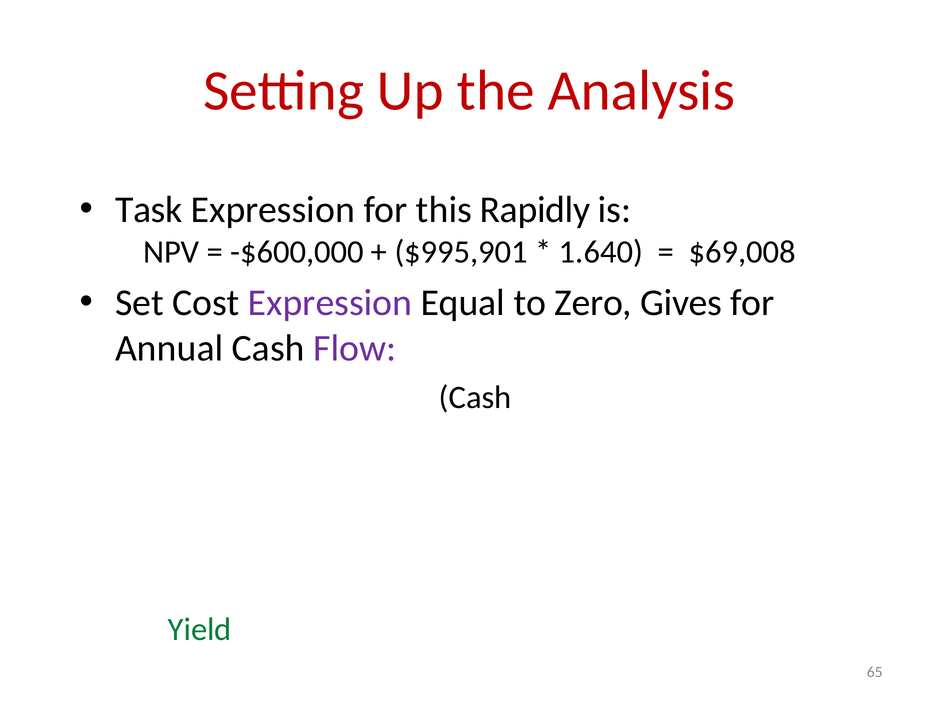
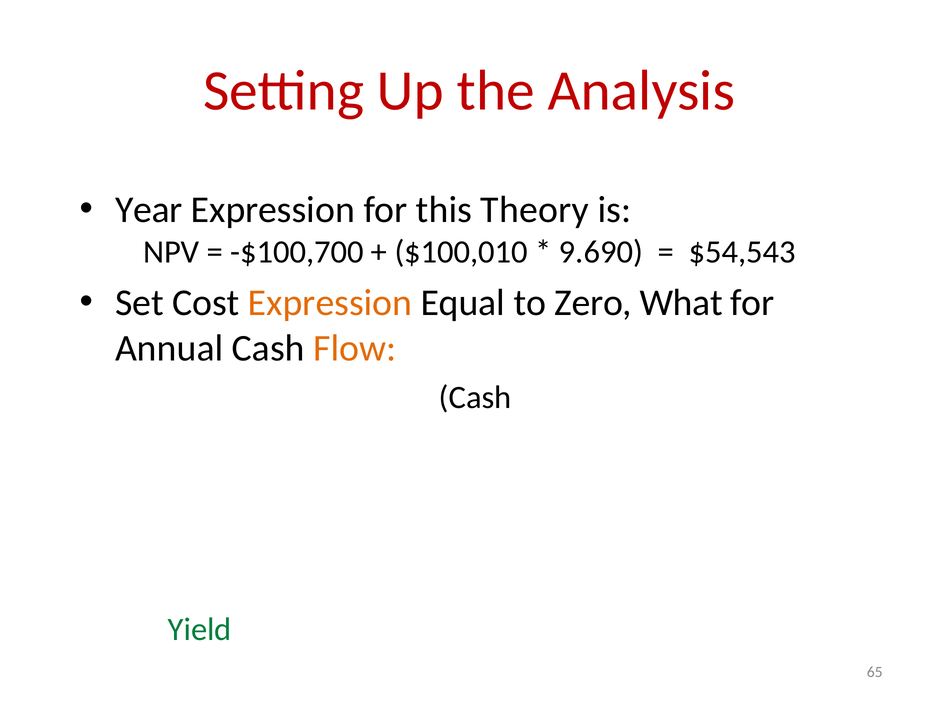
Task: Task -> Year
Rapidly: Rapidly -> Theory
-$600,000: -$600,000 -> -$100,700
$995,901: $995,901 -> $100,010
1.640: 1.640 -> 9.690
$69,008: $69,008 -> $54,543
Expression at (330, 303) colour: purple -> orange
Gives: Gives -> What
Flow at (355, 348) colour: purple -> orange
